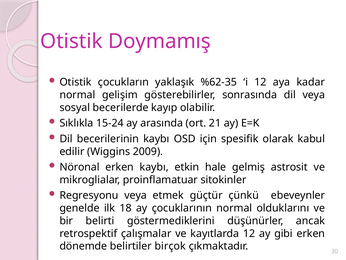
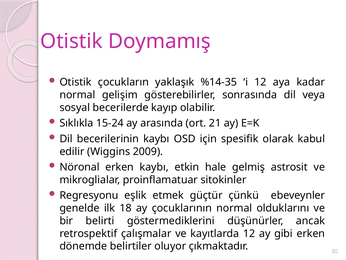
%62-35: %62-35 -> %14-35
Regresyonu veya: veya -> eşlik
birçok: birçok -> oluyor
